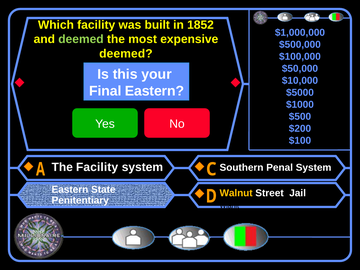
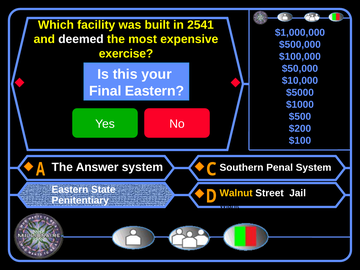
1852: 1852 -> 2541
deemed at (81, 39) colour: light green -> white
deemed at (126, 54): deemed -> exercise
The Facility: Facility -> Answer
